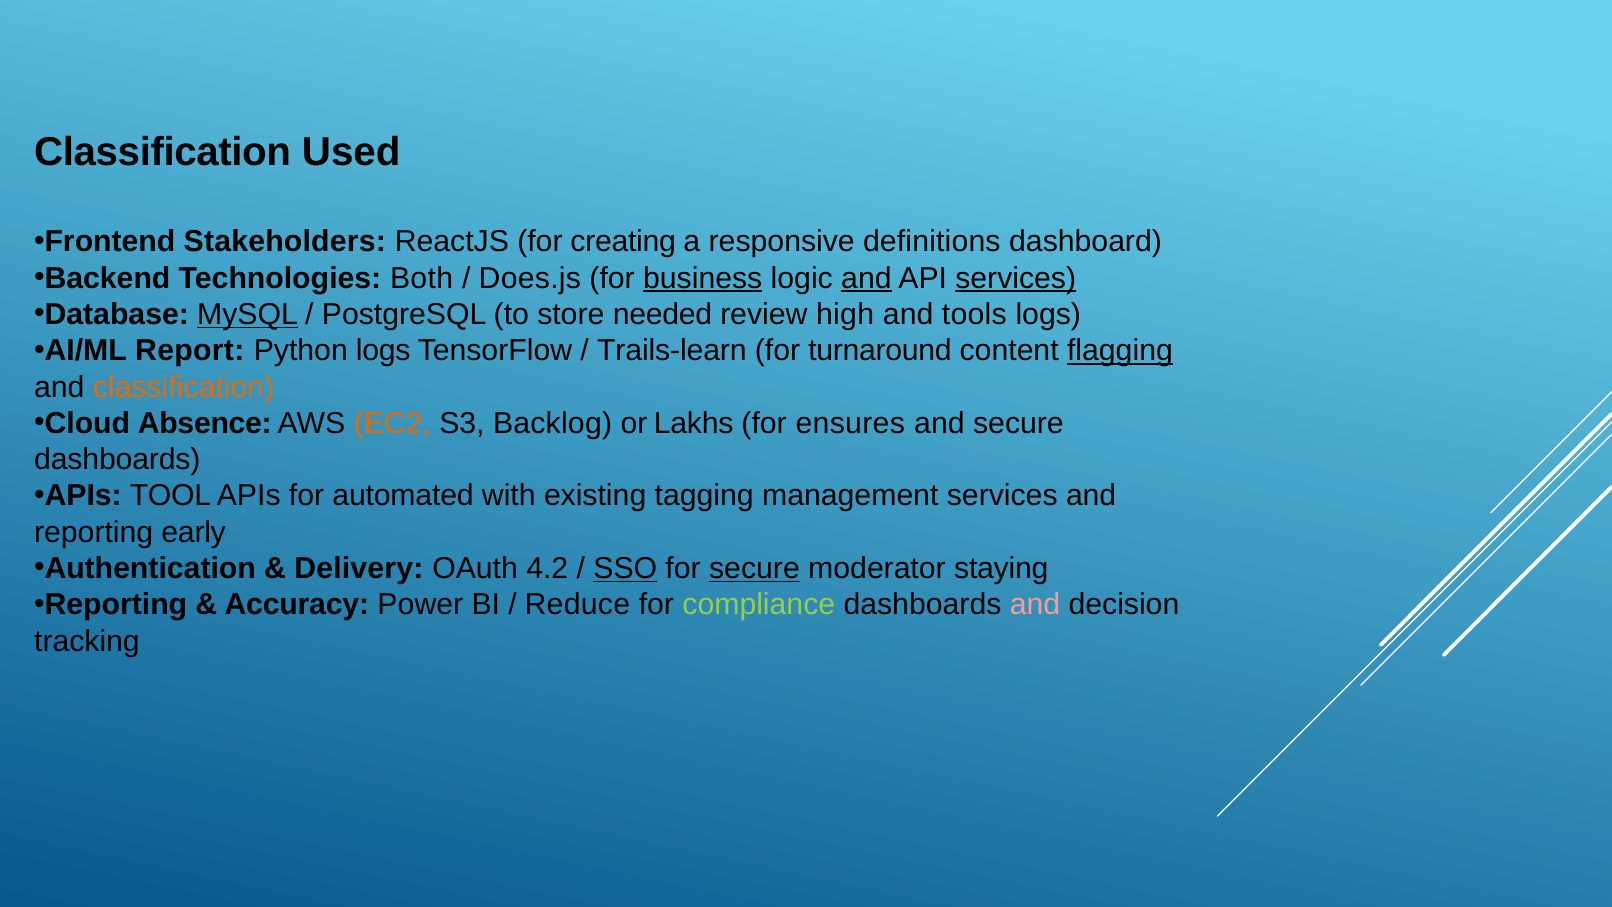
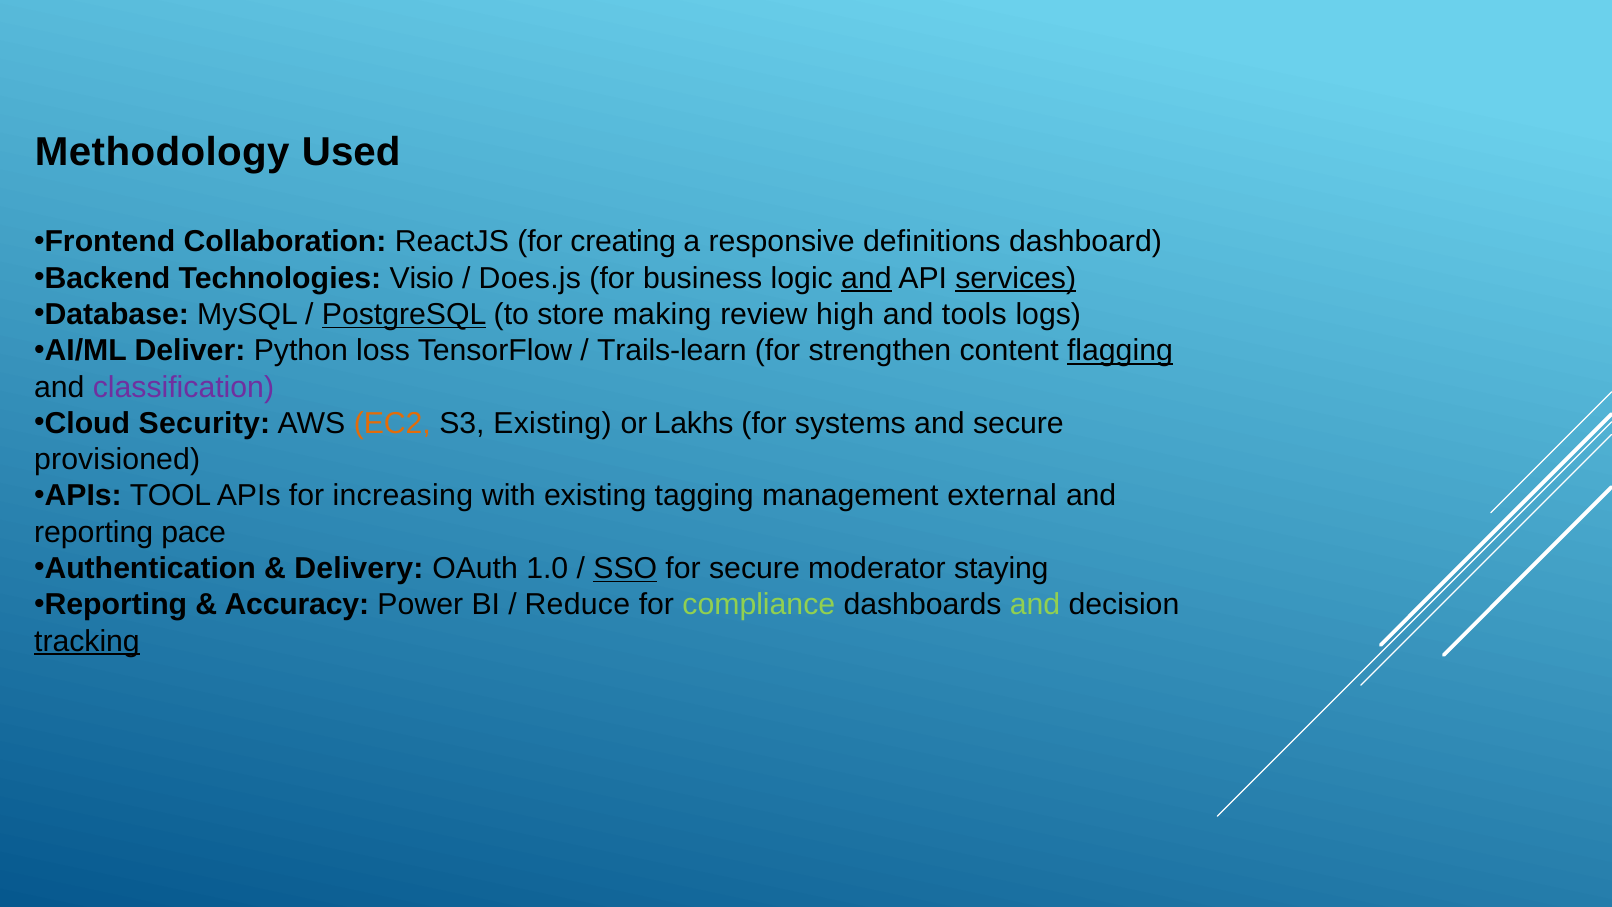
Classification at (163, 152): Classification -> Methodology
Stakeholders: Stakeholders -> Collaboration
Both: Both -> Visio
business underline: present -> none
MySQL underline: present -> none
PostgreSQL underline: none -> present
needed: needed -> making
Report: Report -> Deliver
Python logs: logs -> loss
turnaround: turnaround -> strengthen
classification at (183, 387) colour: orange -> purple
Absence: Absence -> Security
S3 Backlog: Backlog -> Existing
ensures: ensures -> systems
dashboards at (117, 460): dashboards -> provisioned
automated: automated -> increasing
management services: services -> external
early: early -> pace
4.2: 4.2 -> 1.0
secure at (754, 568) underline: present -> none
and at (1035, 605) colour: pink -> light green
tracking underline: none -> present
